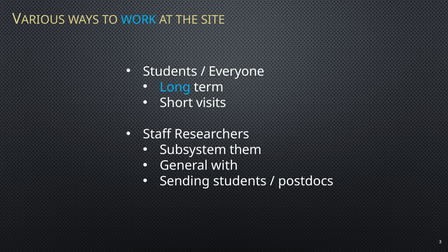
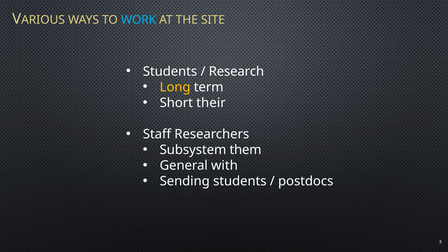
Everyone: Everyone -> Research
Long colour: light blue -> yellow
visits: visits -> their
